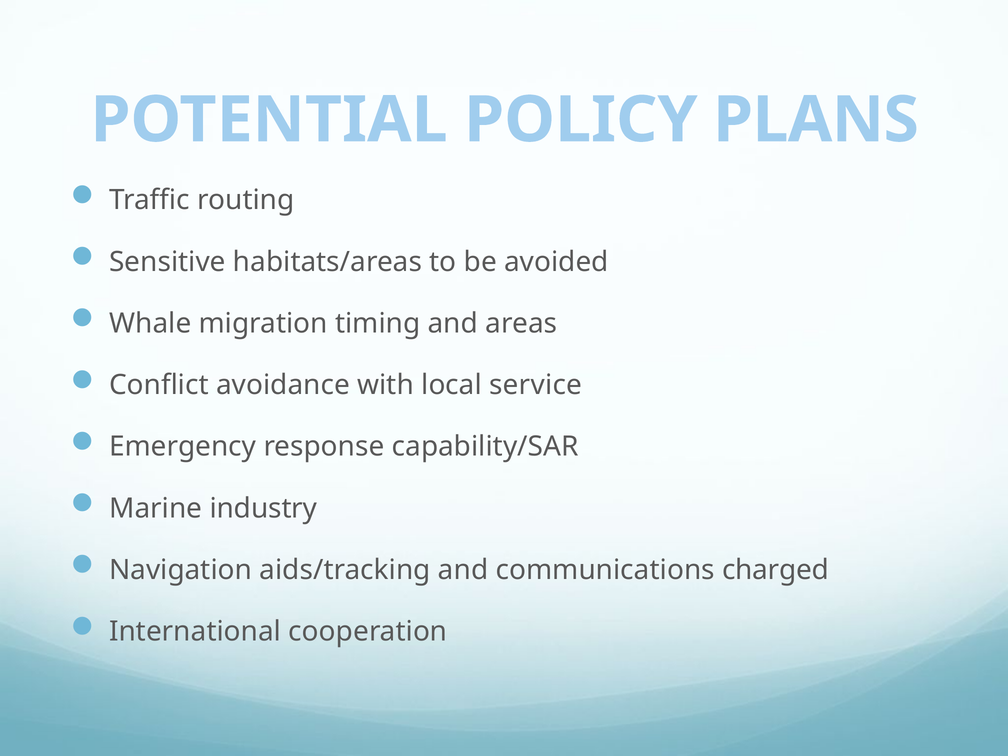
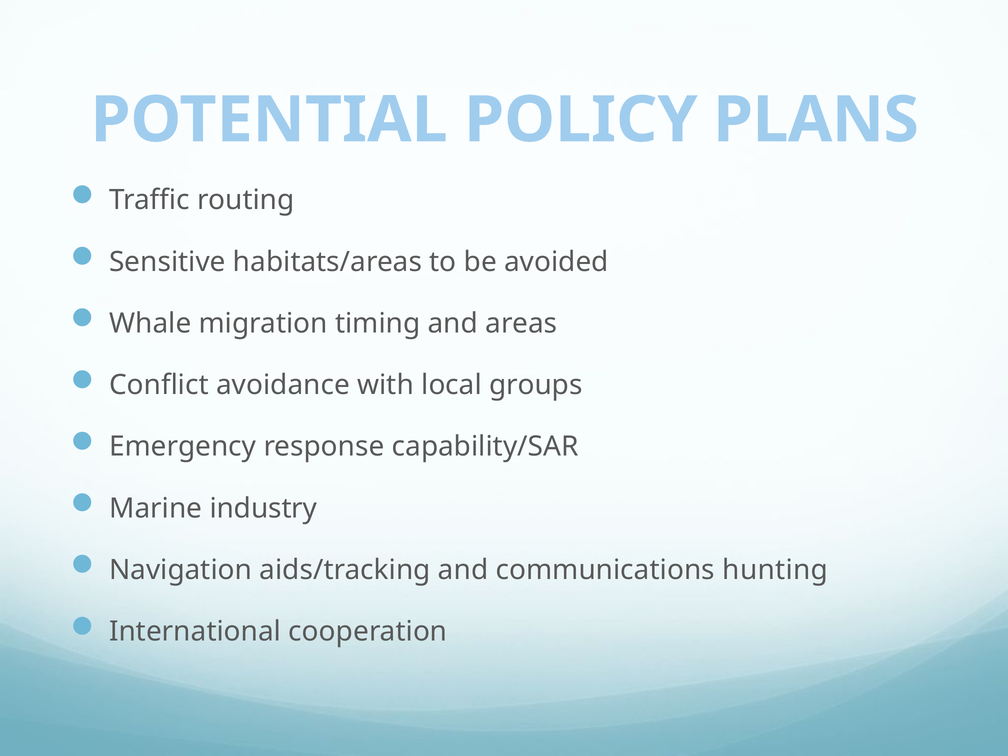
service: service -> groups
charged: charged -> hunting
